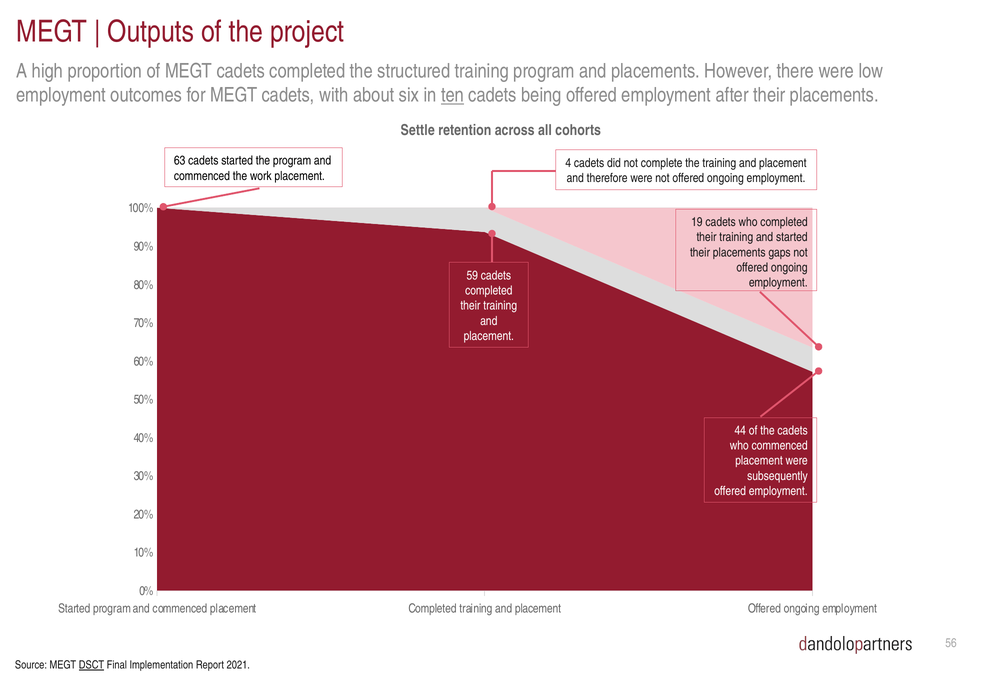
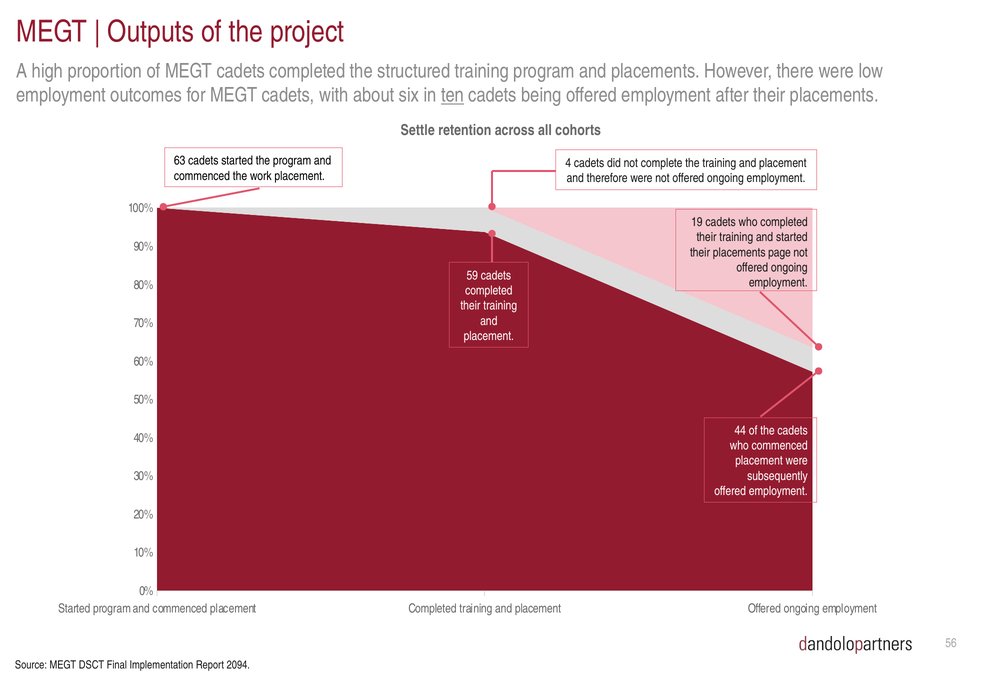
gaps: gaps -> page
DSCT underline: present -> none
2021: 2021 -> 2094
